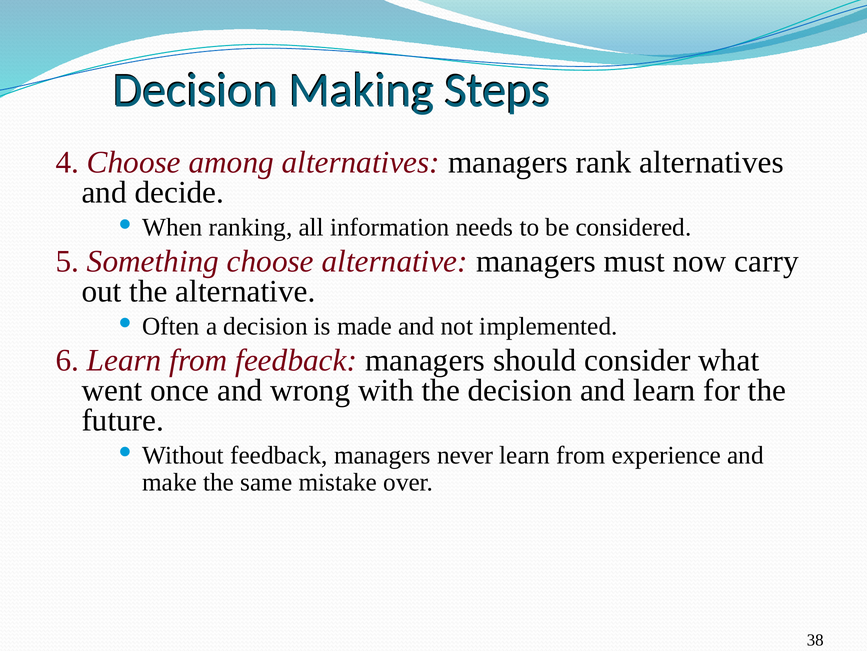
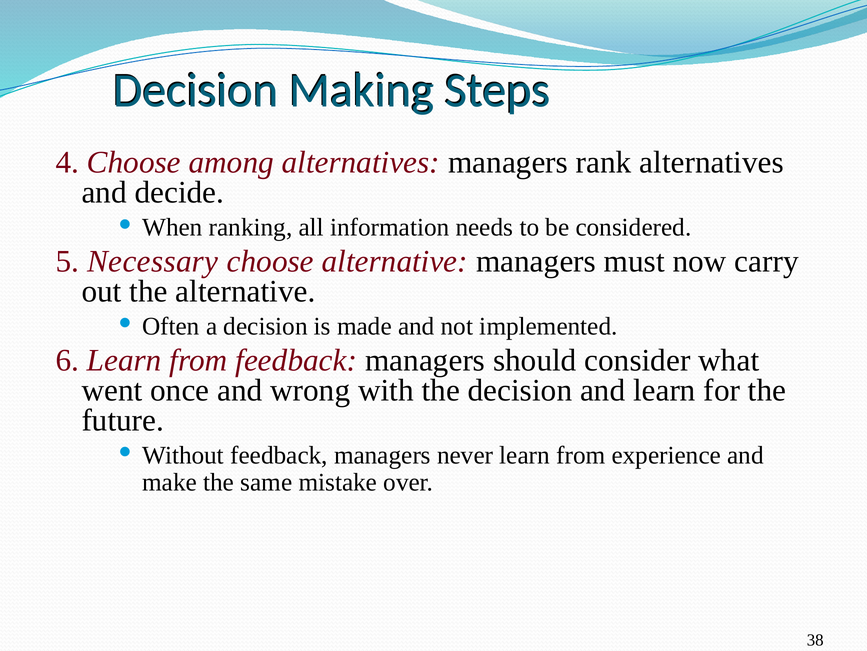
Something: Something -> Necessary
